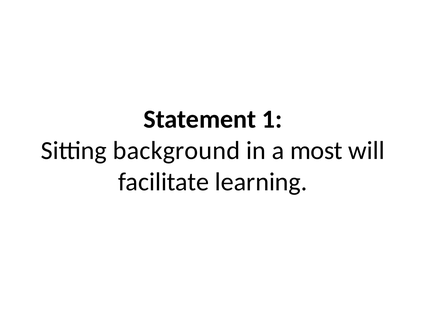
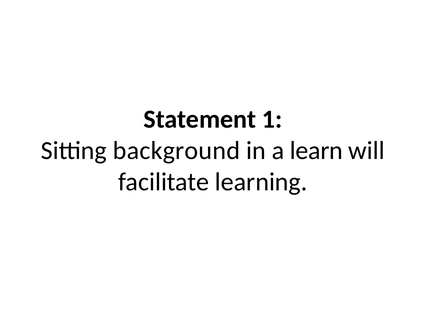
most: most -> learn
